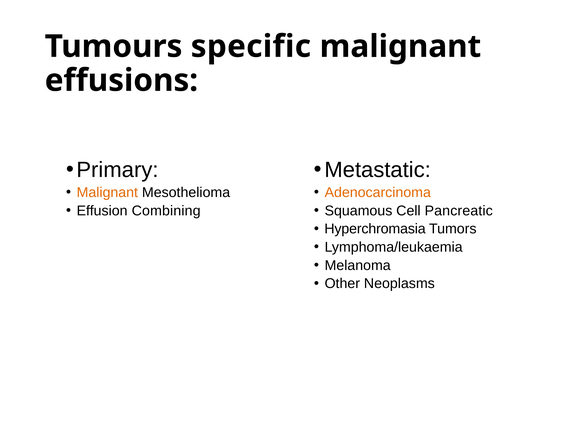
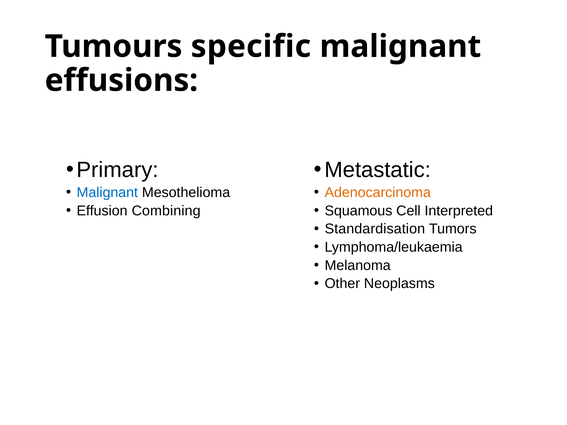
Malignant at (107, 193) colour: orange -> blue
Pancreatic: Pancreatic -> Interpreted
Hyperchromasia: Hyperchromasia -> Standardisation
